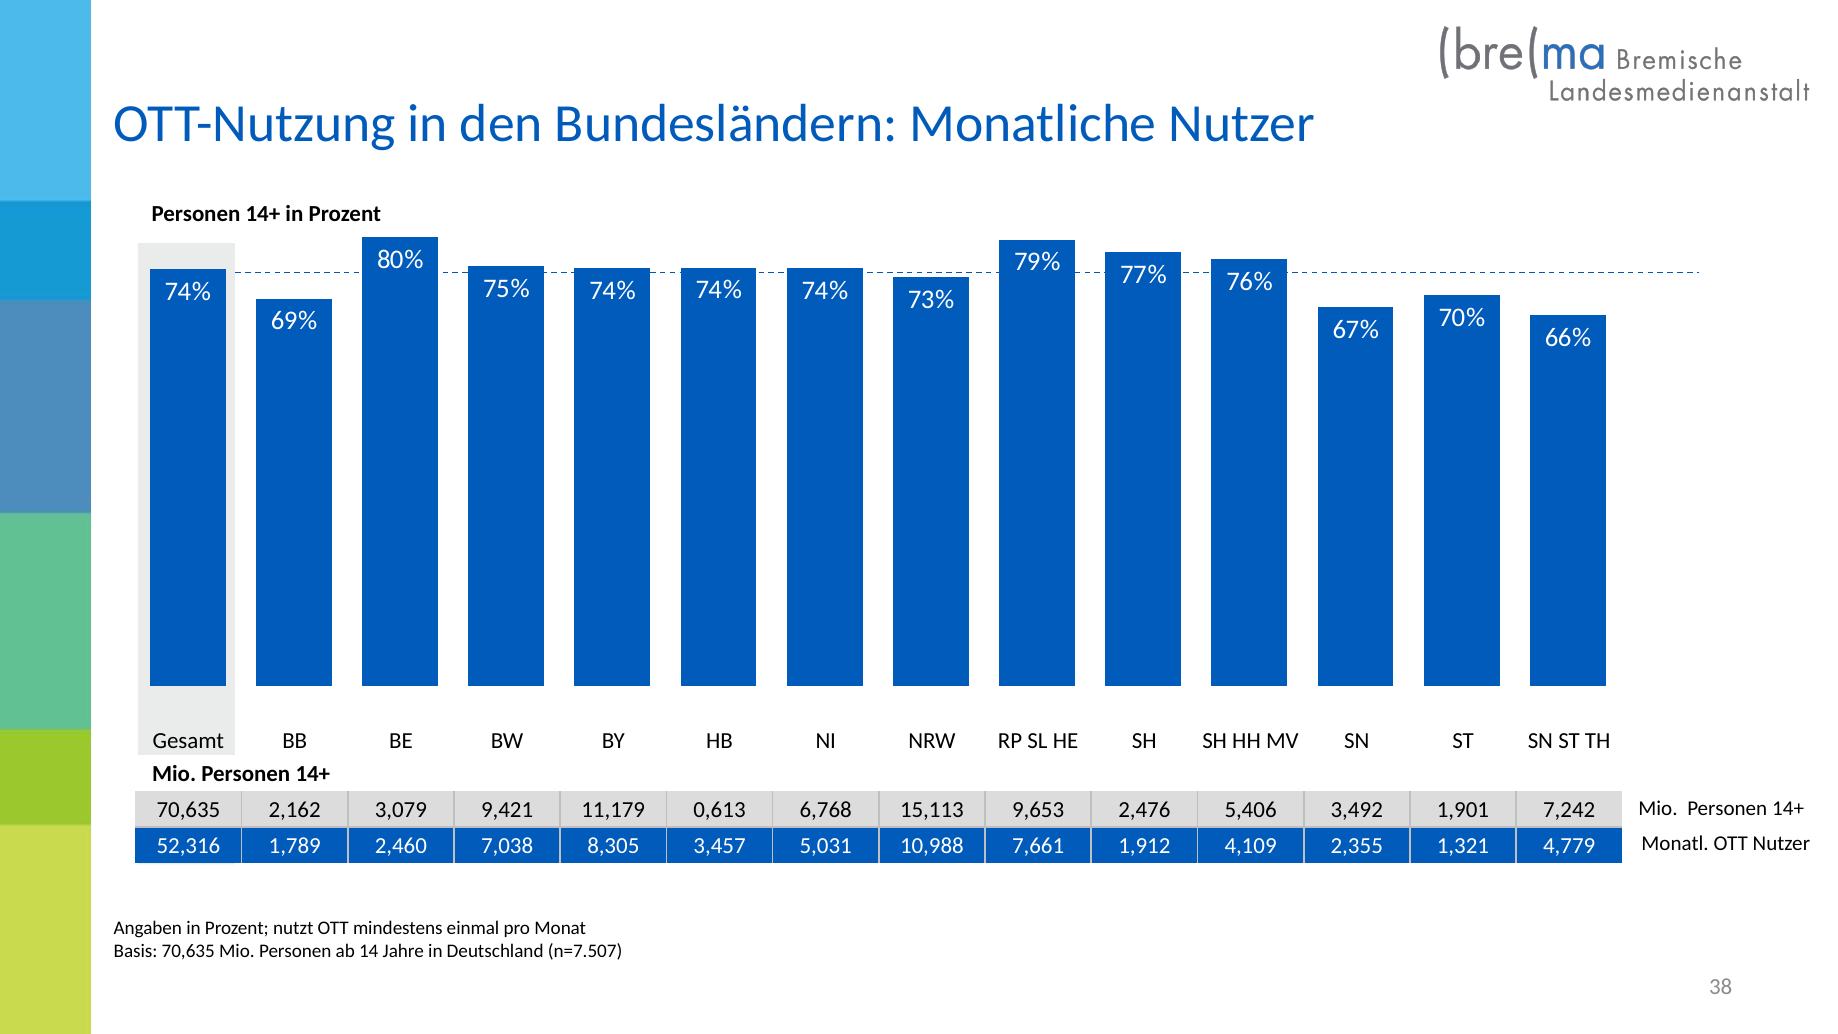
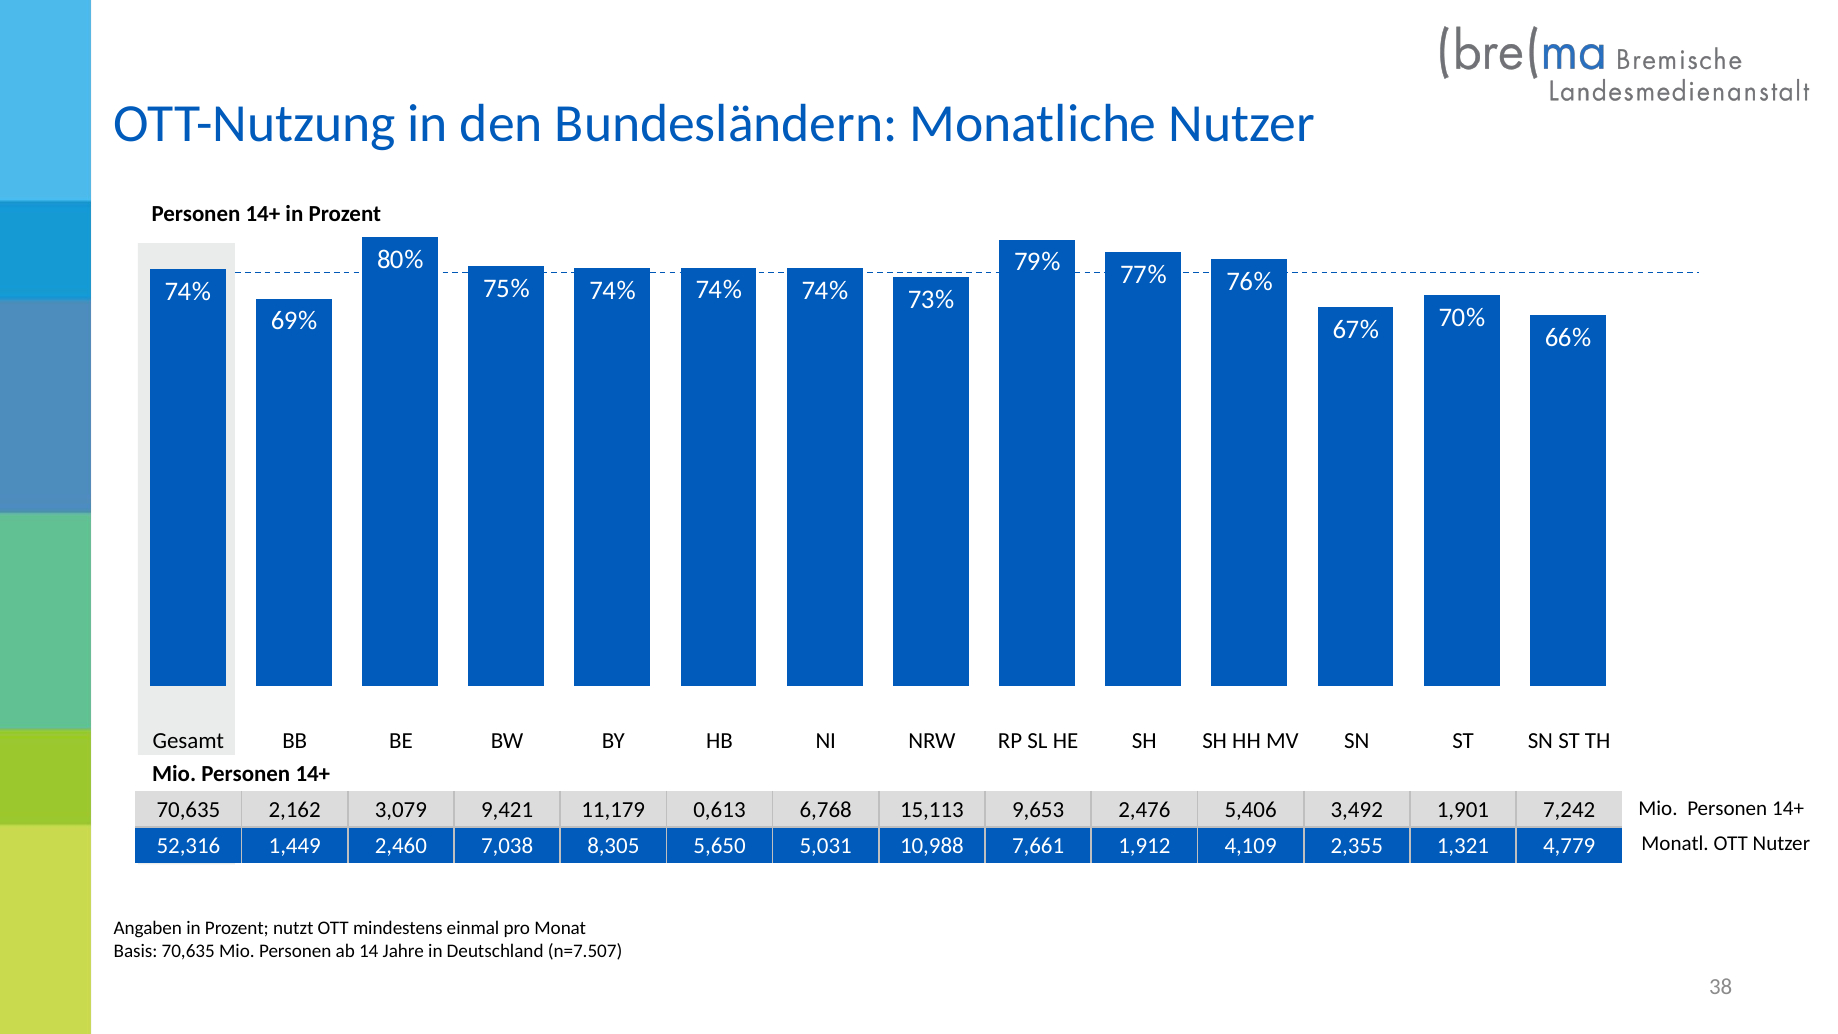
1,789: 1,789 -> 1,449
3,457: 3,457 -> 5,650
